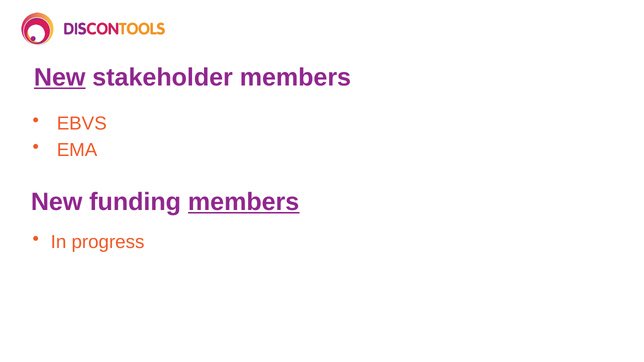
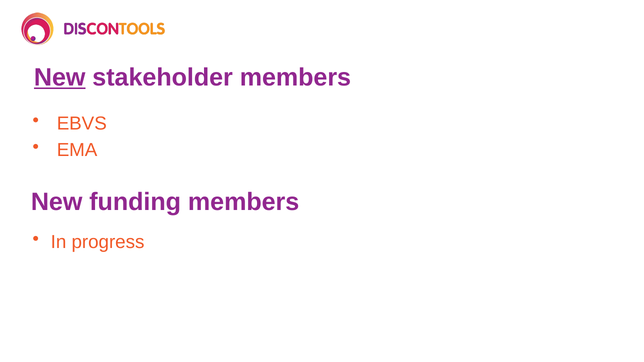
members at (244, 202) underline: present -> none
